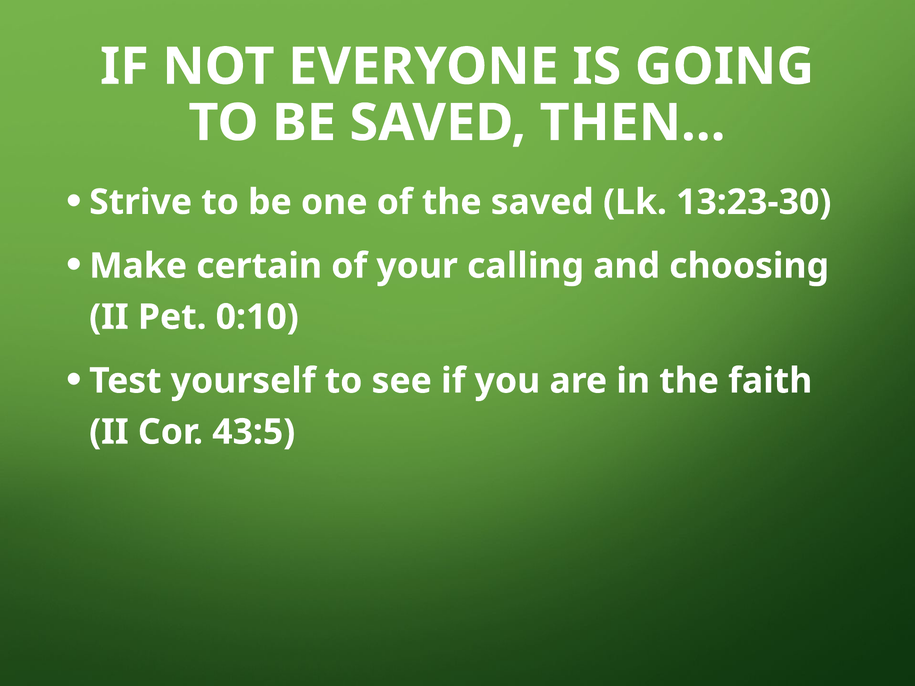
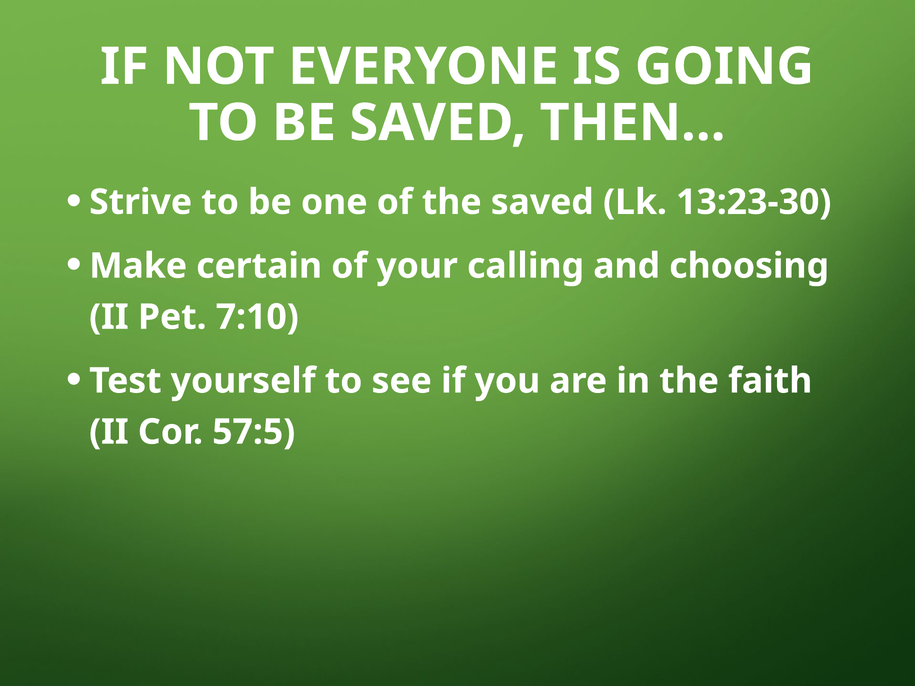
0:10: 0:10 -> 7:10
43:5: 43:5 -> 57:5
